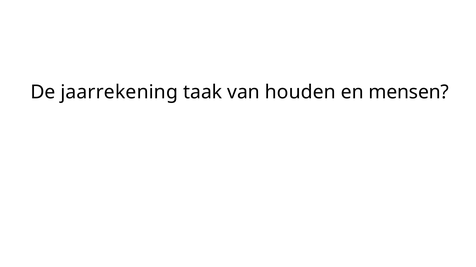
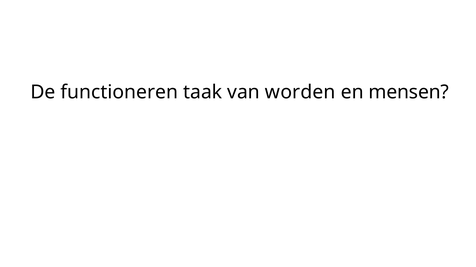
jaarrekening: jaarrekening -> functioneren
houden: houden -> worden
